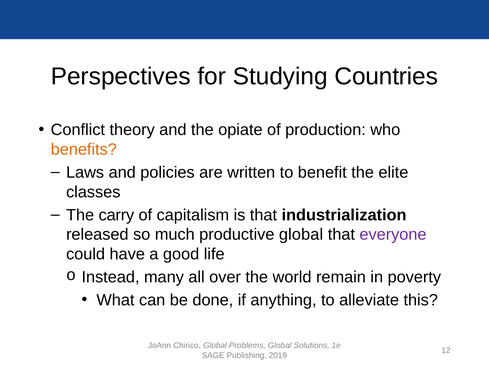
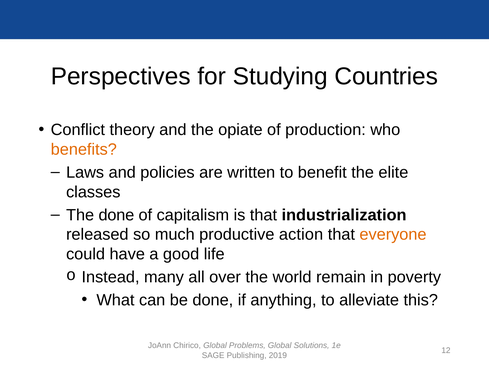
The carry: carry -> done
productive global: global -> action
everyone colour: purple -> orange
